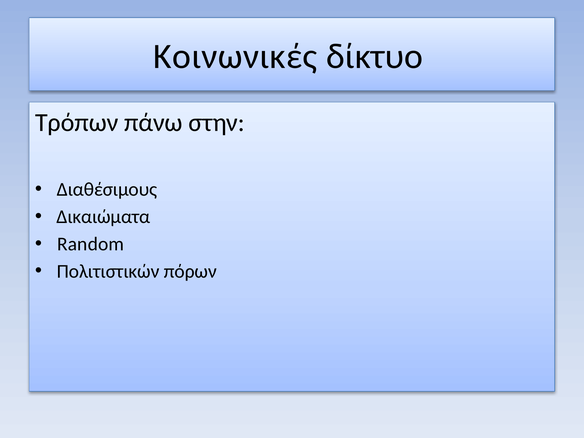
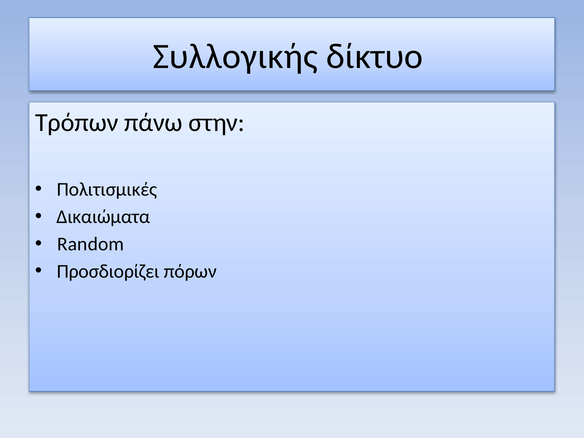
Κοινωνικές: Κοινωνικές -> Συλλογικής
Διαθέσιμους: Διαθέσιμους -> Πολιτισμικές
Πολιτιστικών: Πολιτιστικών -> Προσδιορίζει
